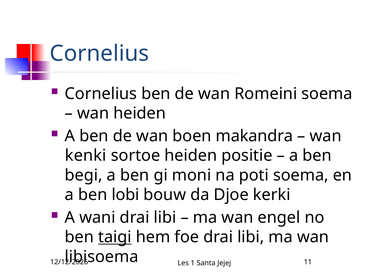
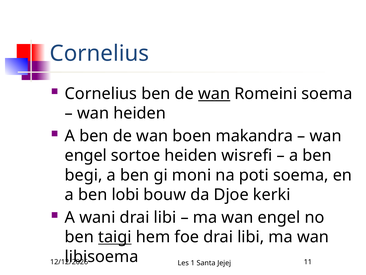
wan at (214, 93) underline: none -> present
kenki at (86, 155): kenki -> engel
positie: positie -> wisrefi
